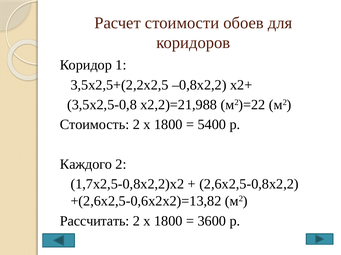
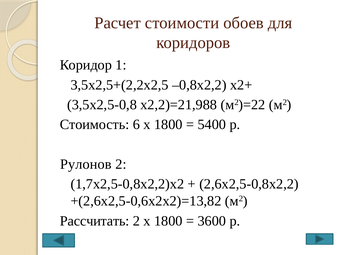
Стоимость 2: 2 -> 6
Каждого: Каждого -> Рулонов
